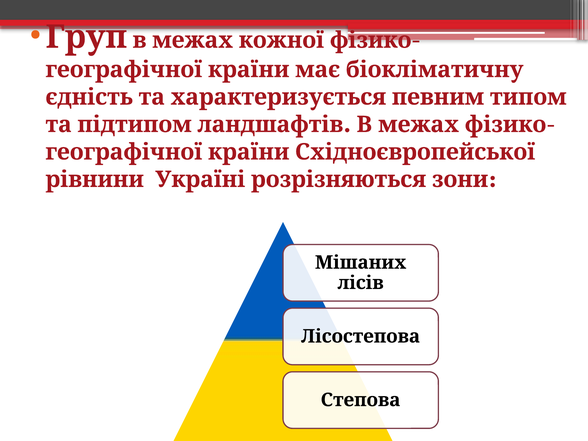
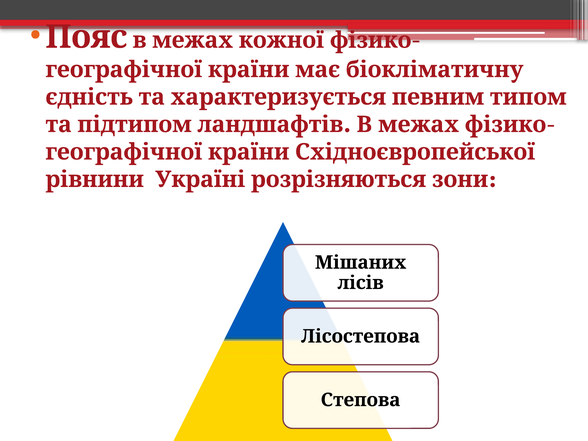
Груп: Груп -> Пояс
